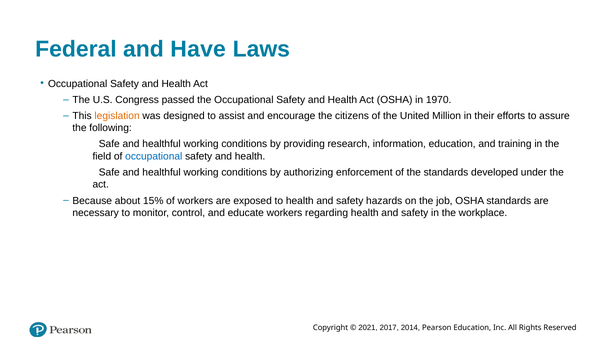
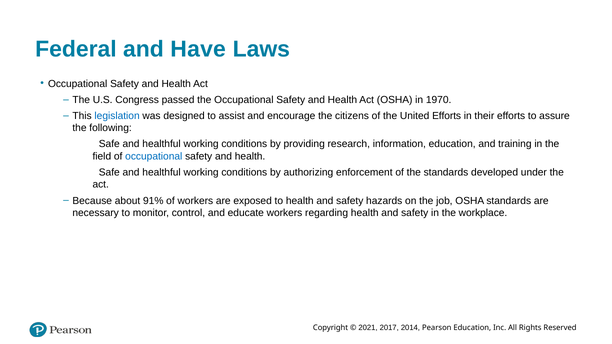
legislation colour: orange -> blue
United Million: Million -> Efforts
15%: 15% -> 91%
